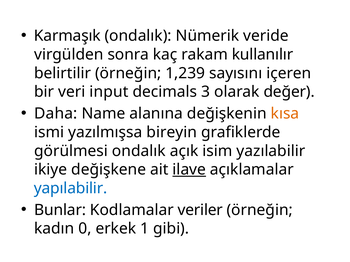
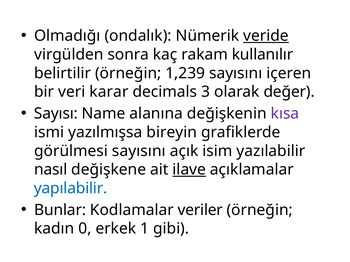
Karmaşık: Karmaşık -> Olmadığı
veride underline: none -> present
input: input -> karar
Daha: Daha -> Sayısı
kısa colour: orange -> purple
görülmesi ondalık: ondalık -> sayısını
ikiye: ikiye -> nasıl
